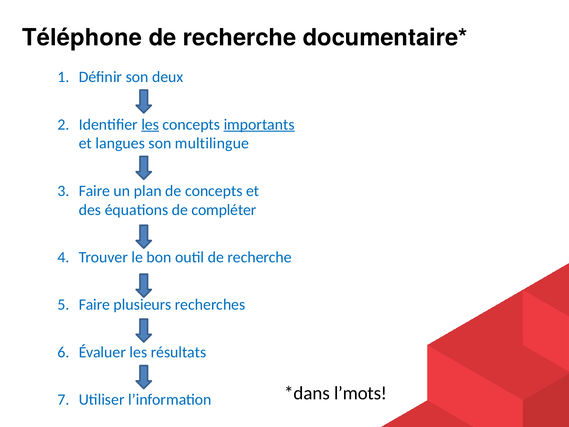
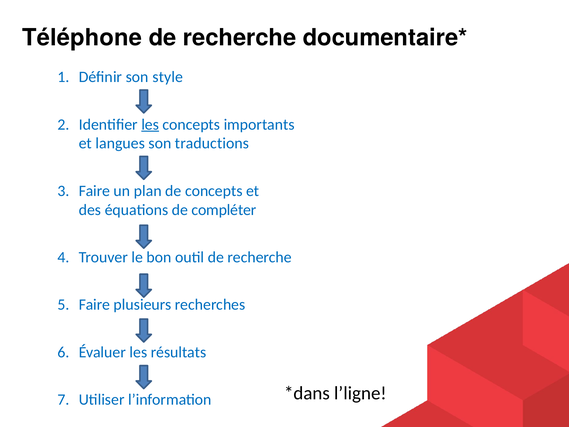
deux: deux -> style
importants underline: present -> none
multilingue: multilingue -> traductions
l’mots: l’mots -> l’ligne
